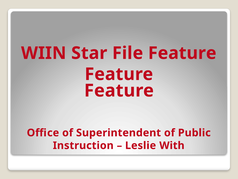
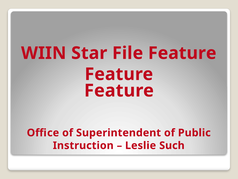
With: With -> Such
